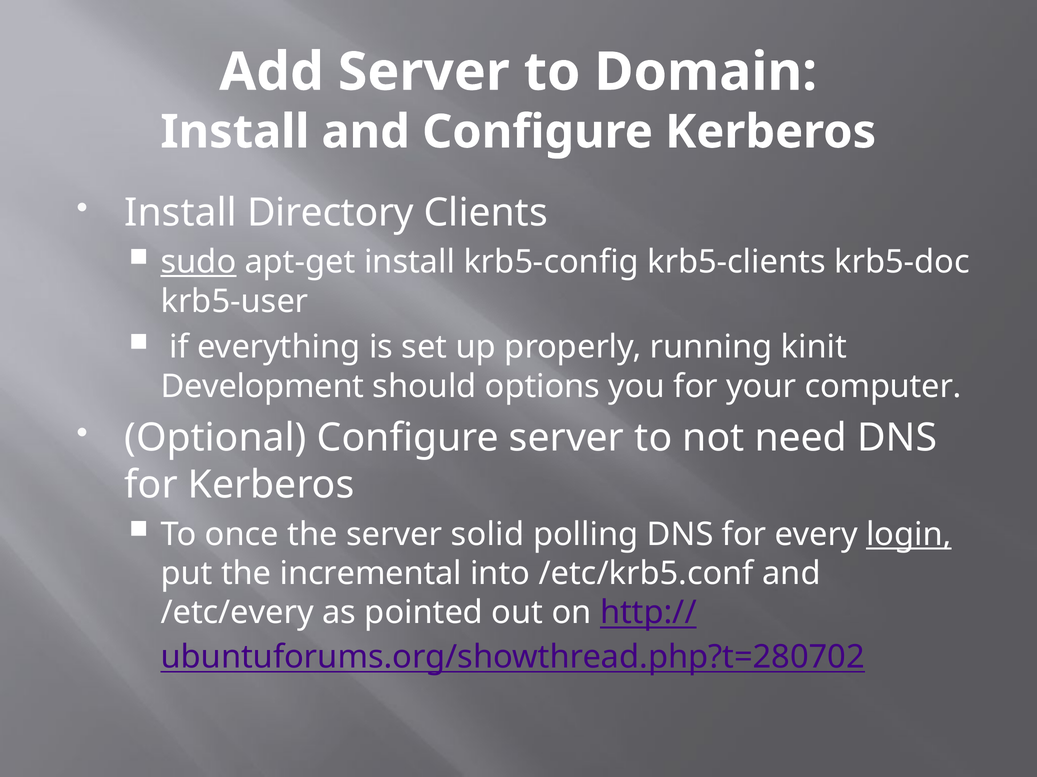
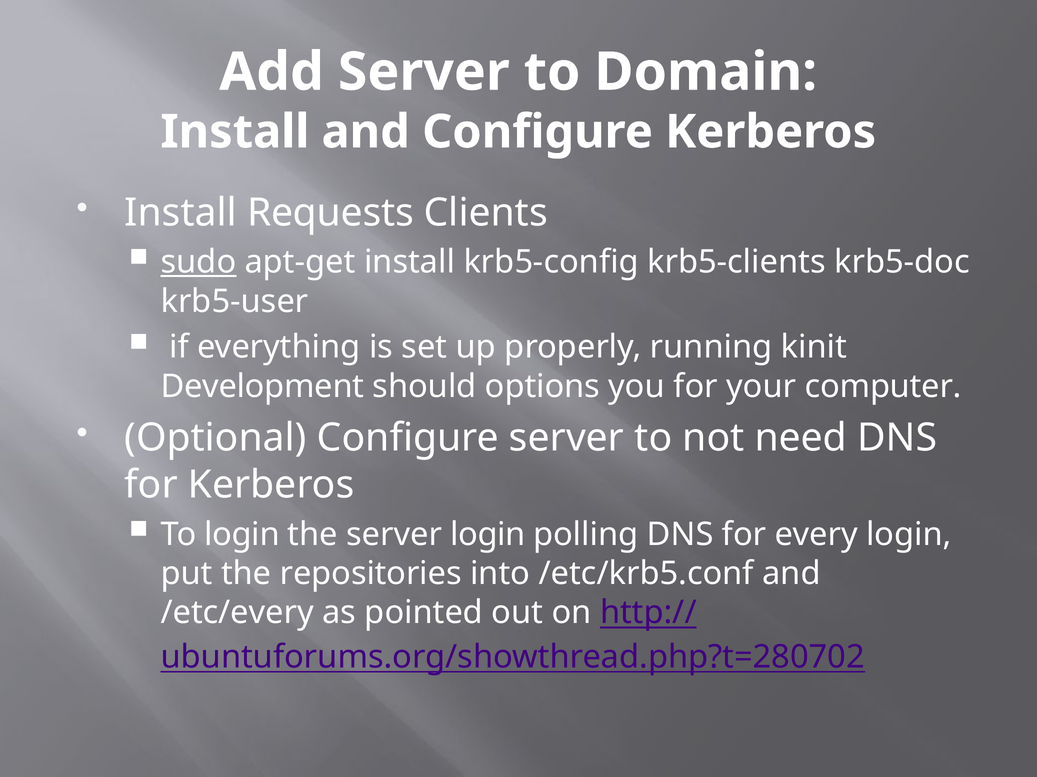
Directory: Directory -> Requests
To once: once -> login
server solid: solid -> login
login at (909, 535) underline: present -> none
incremental: incremental -> repositories
